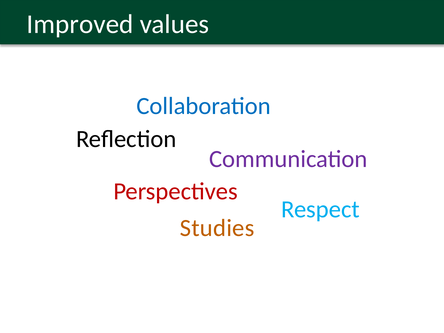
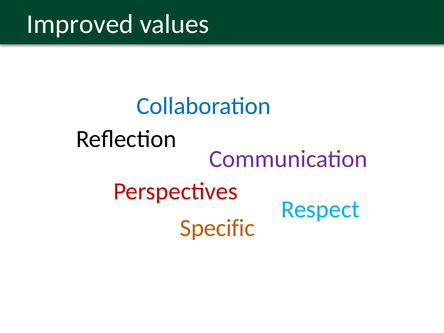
Studies: Studies -> Specific
